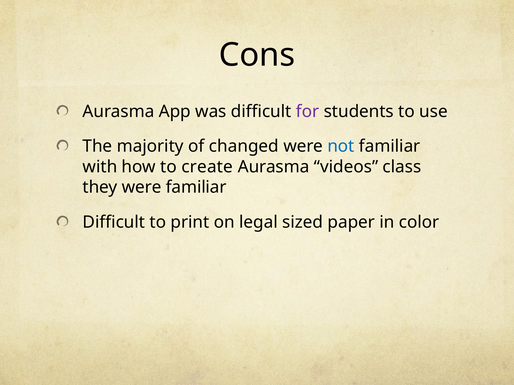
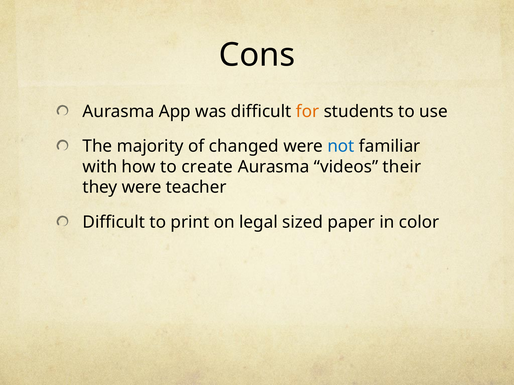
for colour: purple -> orange
class: class -> their
were familiar: familiar -> teacher
